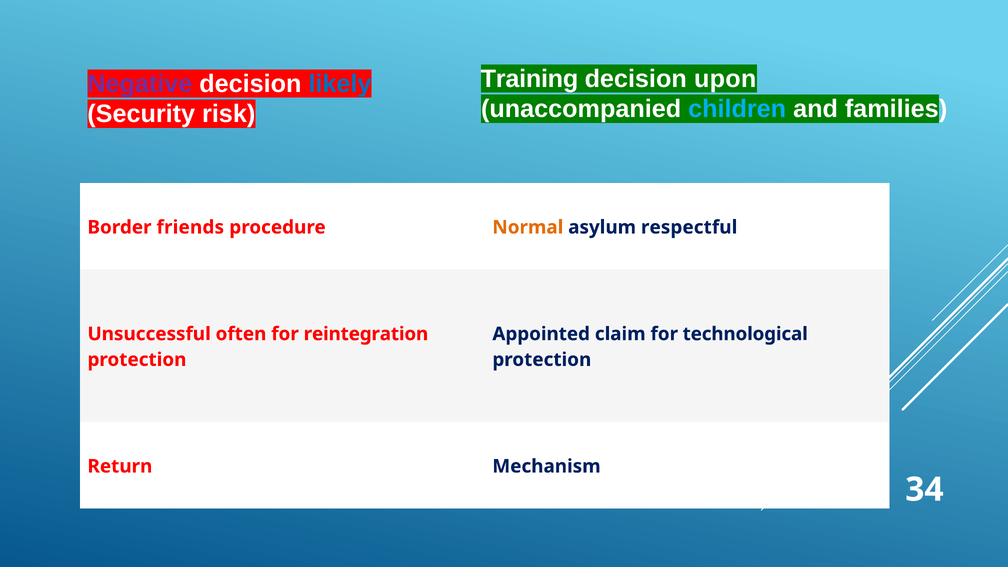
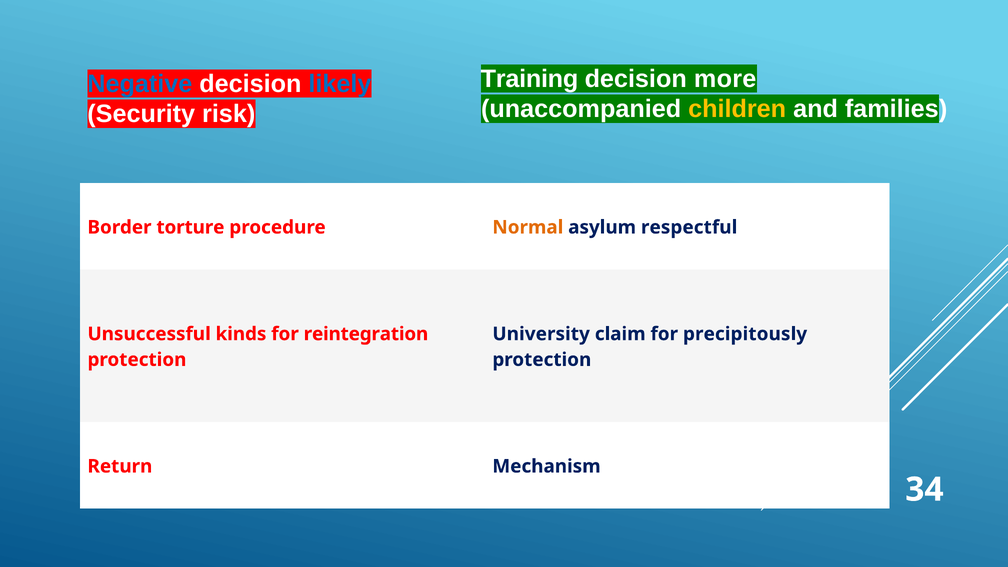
upon: upon -> more
Negative colour: purple -> blue
children colour: light blue -> yellow
friends: friends -> torture
often: often -> kinds
Appointed: Appointed -> University
technological: technological -> precipitously
